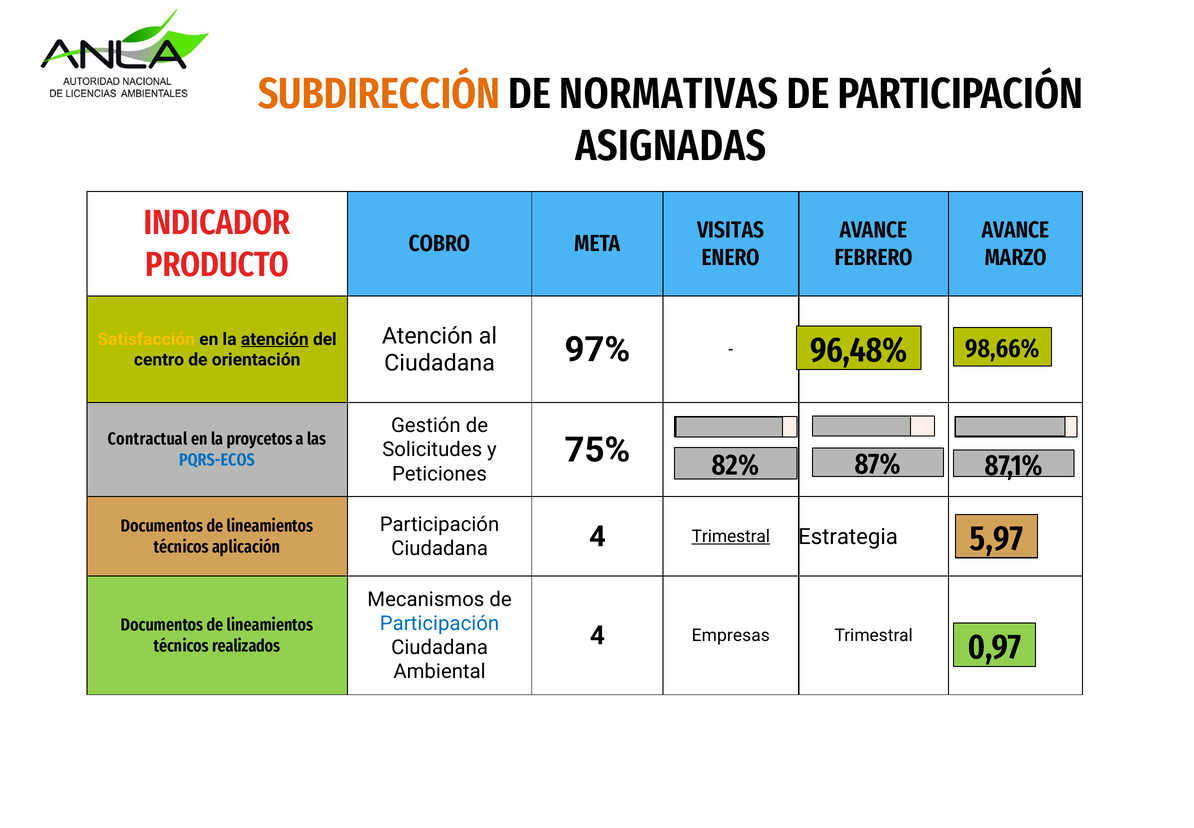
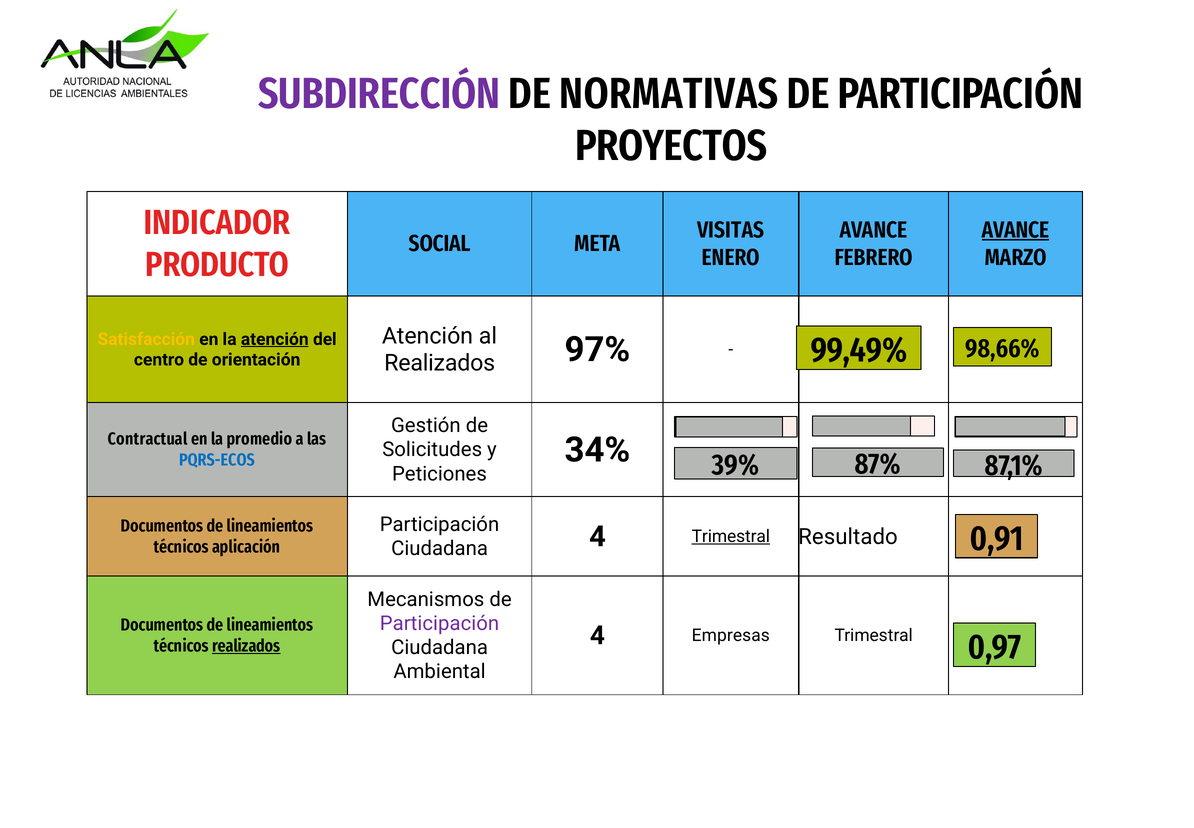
SUBDIRECCIÓN colour: orange -> purple
ASIGNADAS: ASIGNADAS -> PROYECTOS
AVANCE at (1016, 230) underline: none -> present
COBRO: COBRO -> SOCIAL
96,48%: 96,48% -> 99,49%
Ciudadana at (440, 363): Ciudadana -> Realizados
proycetos: proycetos -> promedio
75%: 75% -> 34%
82%: 82% -> 39%
5,97: 5,97 -> 0,91
Estrategia: Estrategia -> Resultado
Participación at (440, 623) colour: blue -> purple
realizados at (246, 646) underline: none -> present
